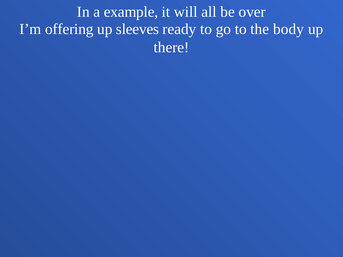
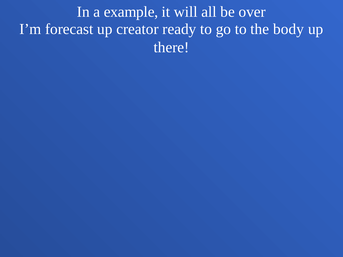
offering: offering -> forecast
sleeves: sleeves -> creator
